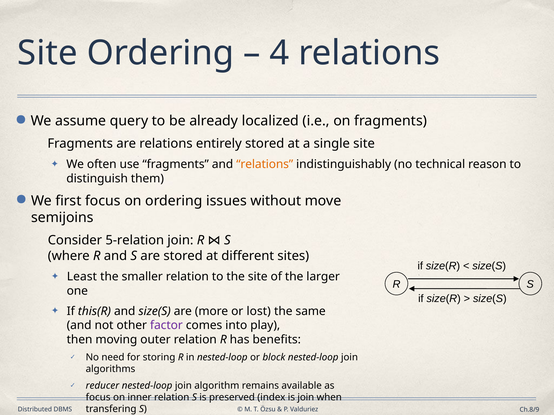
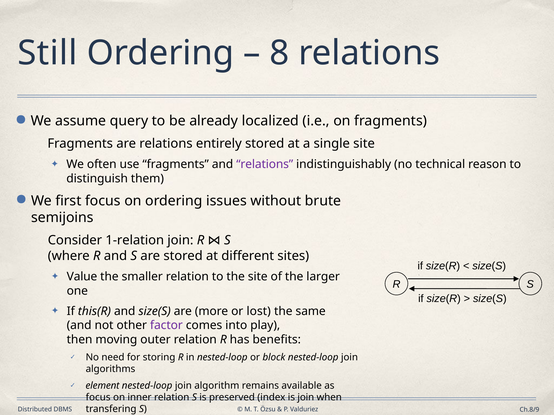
Site at (48, 53): Site -> Still
4: 4 -> 8
relations at (265, 165) colour: orange -> purple
move: move -> brute
5-relation: 5-relation -> 1-relation
Least: Least -> Value
reducer: reducer -> element
